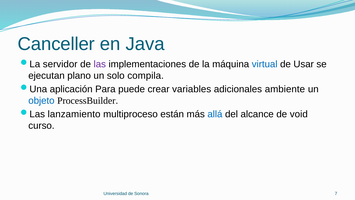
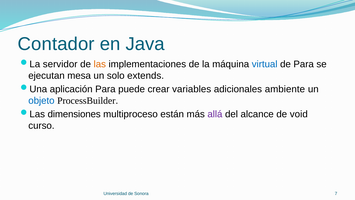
Canceller: Canceller -> Contador
las colour: purple -> orange
de Usar: Usar -> Para
plano: plano -> mesa
compila: compila -> extends
lanzamiento: lanzamiento -> dimensiones
allá colour: blue -> purple
